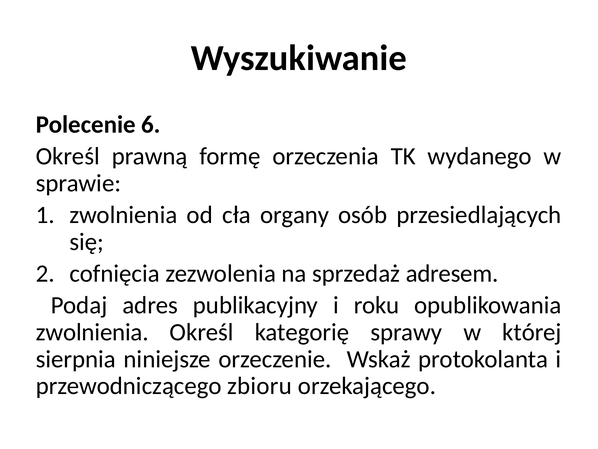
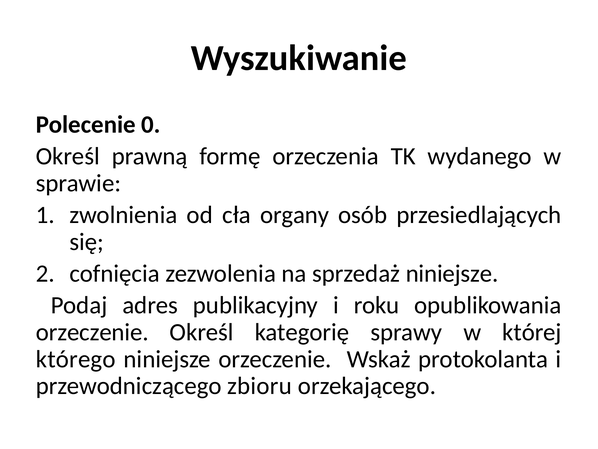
6: 6 -> 0
sprzedaż adresem: adresem -> niniejsze
zwolnienia at (92, 332): zwolnienia -> orzeczenie
sierpnia: sierpnia -> którego
